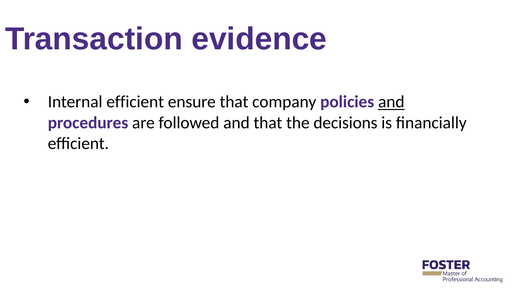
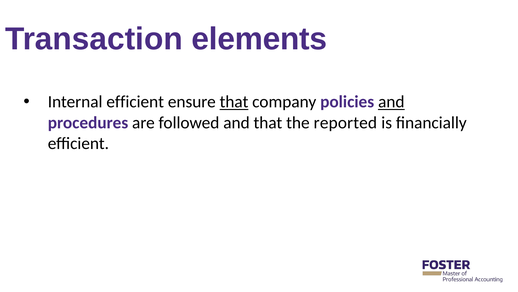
evidence: evidence -> elements
that at (234, 102) underline: none -> present
decisions: decisions -> reported
